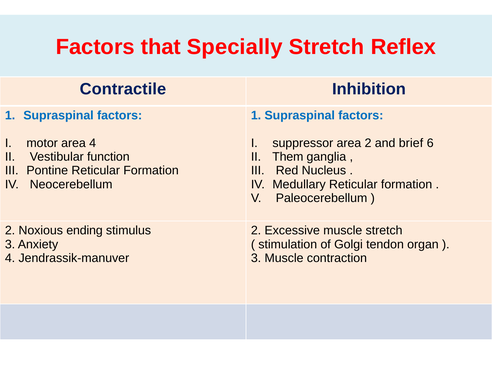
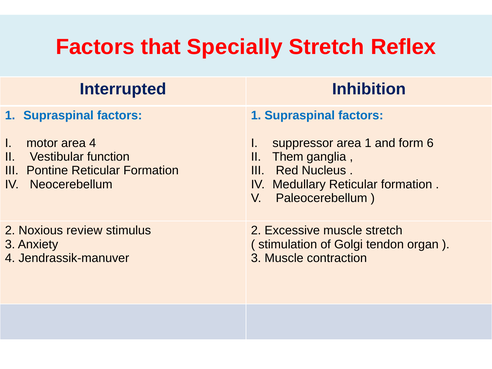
Contractile: Contractile -> Interrupted
area 2: 2 -> 1
brief: brief -> form
ending: ending -> review
